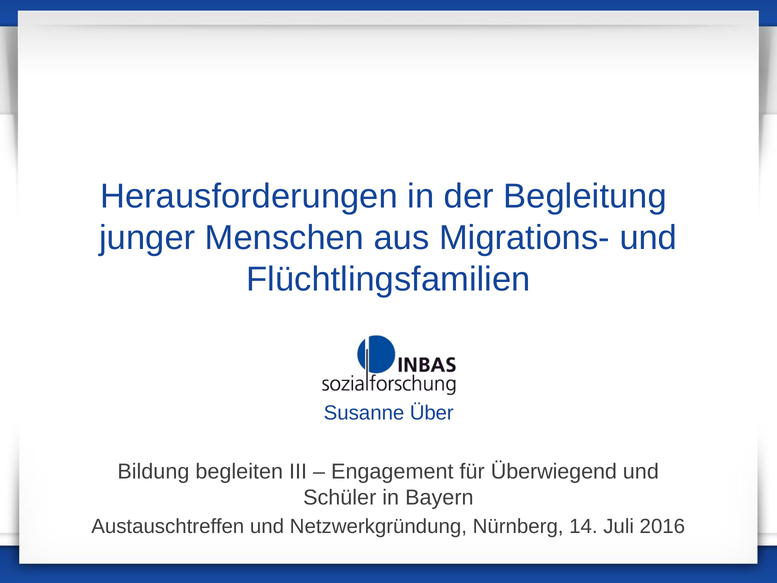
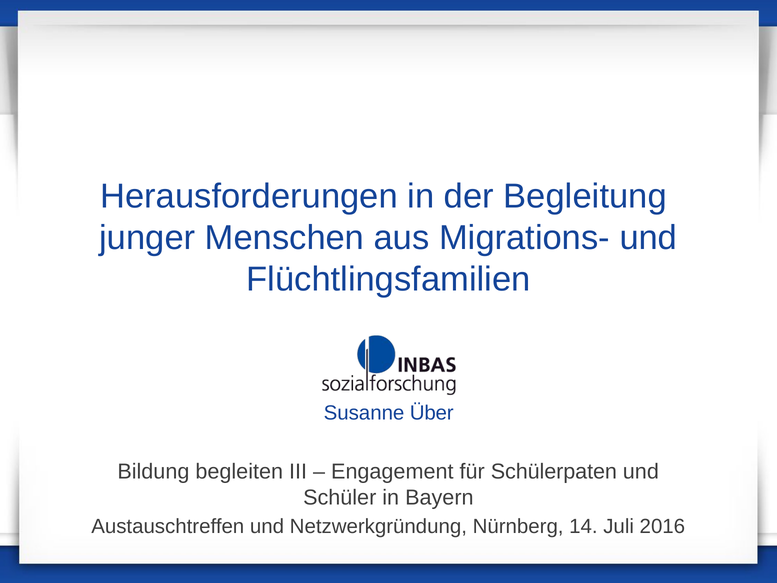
Überwiegend: Überwiegend -> Schülerpaten
